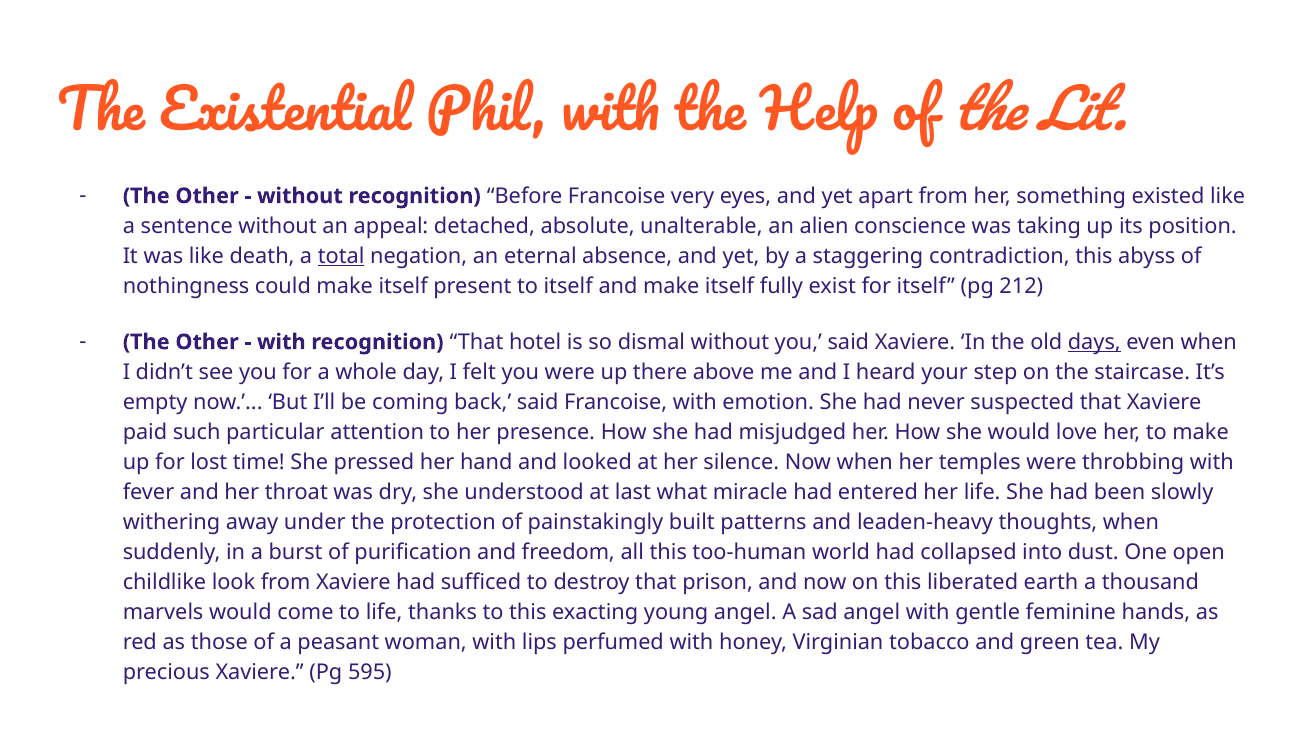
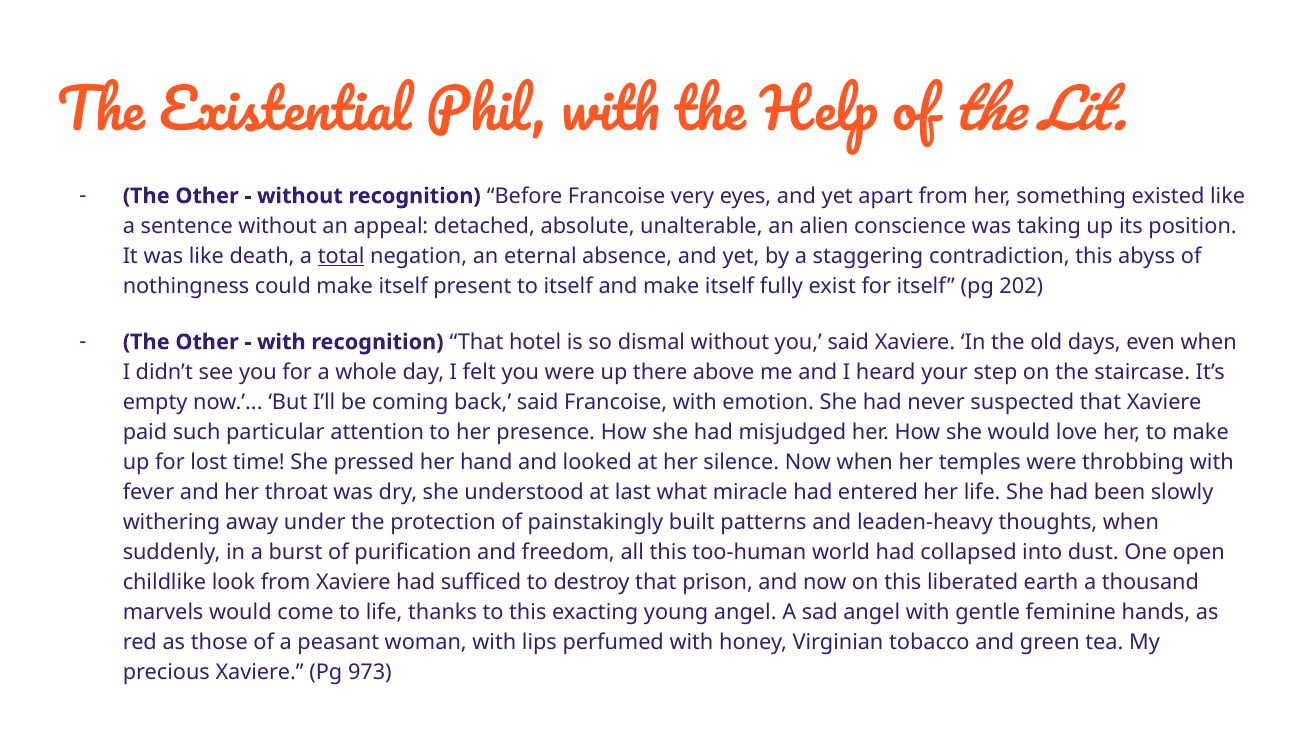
212: 212 -> 202
days underline: present -> none
595: 595 -> 973
